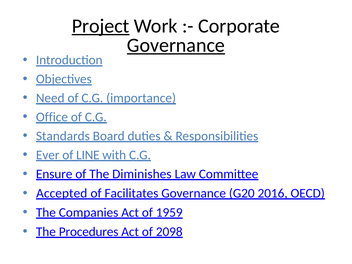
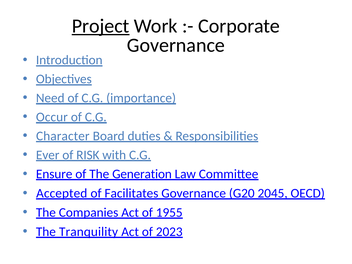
Governance at (176, 45) underline: present -> none
Office: Office -> Occur
Standards: Standards -> Character
LINE: LINE -> RISK
Diminishes: Diminishes -> Generation
2016: 2016 -> 2045
1959: 1959 -> 1955
Procedures: Procedures -> Tranquility
2098: 2098 -> 2023
